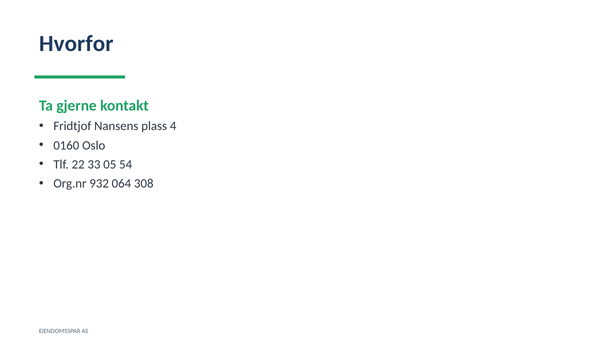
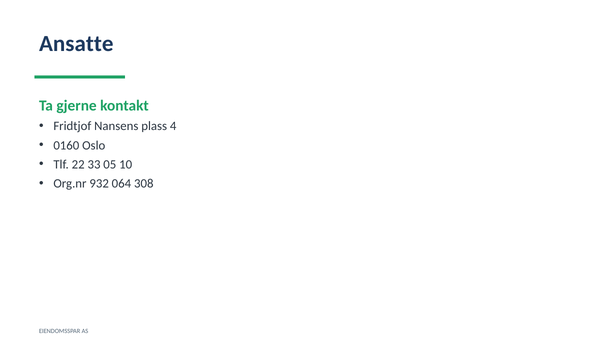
Hvorfor: Hvorfor -> Ansatte
54: 54 -> 10
